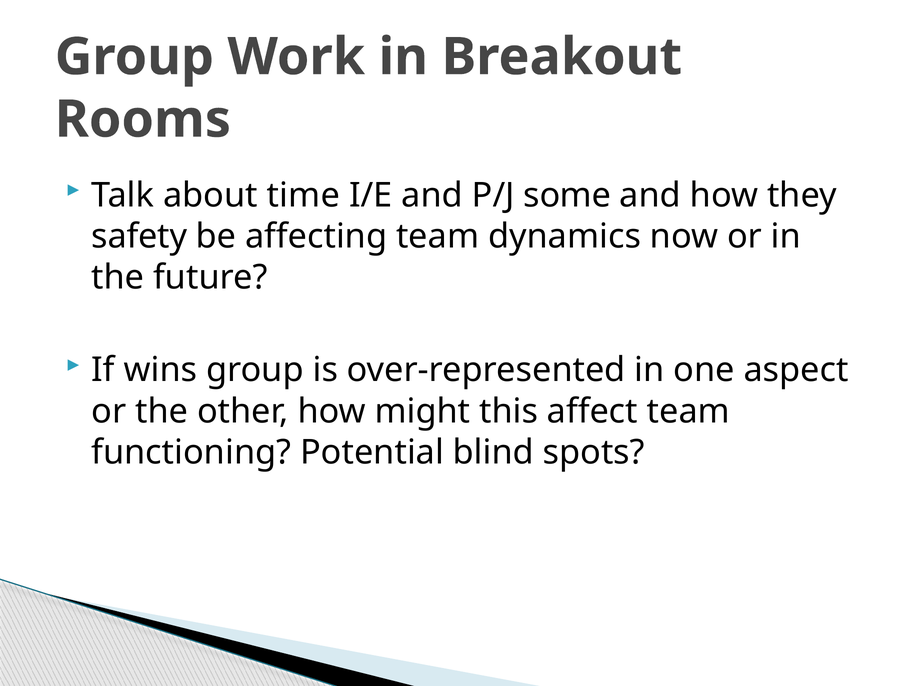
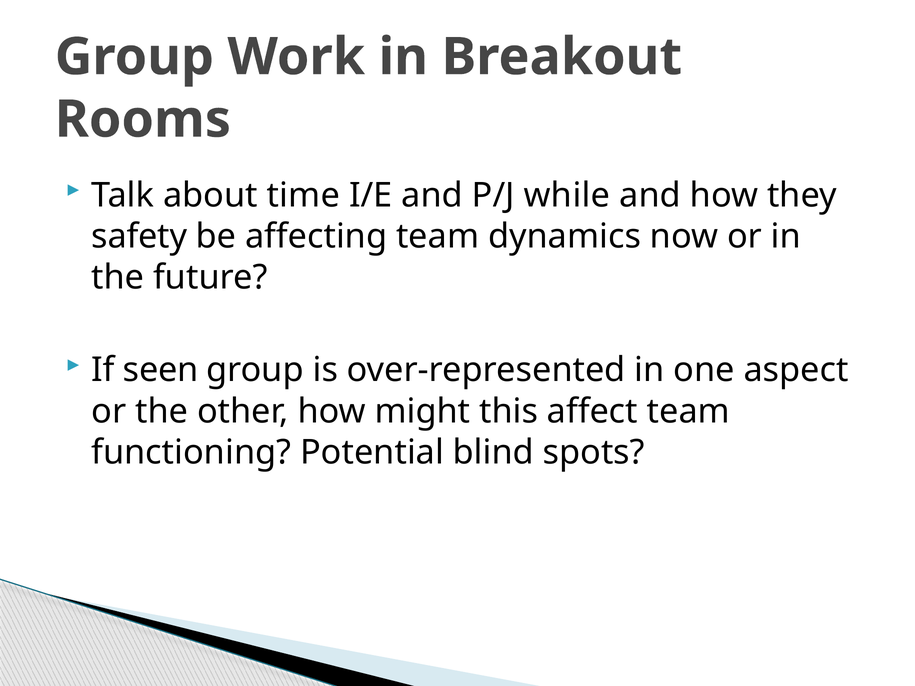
some: some -> while
wins: wins -> seen
